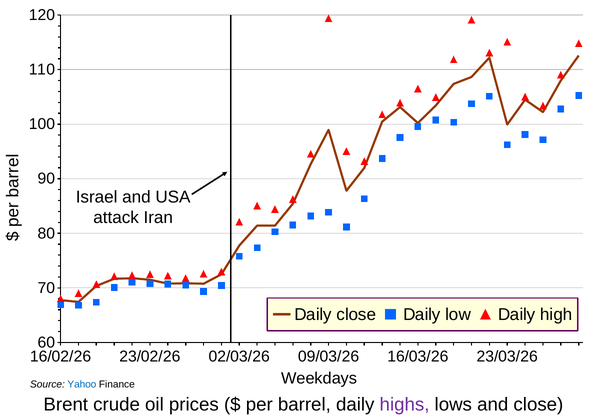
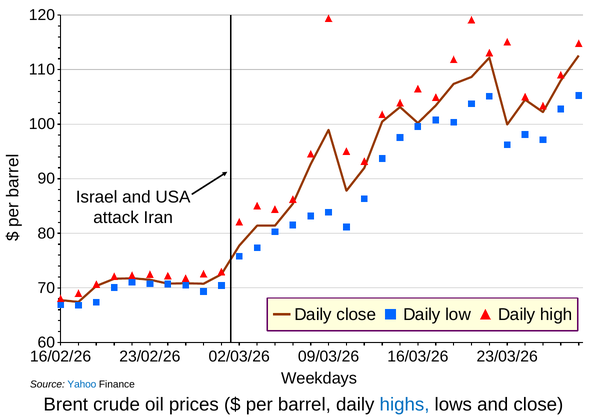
highs colour: purple -> blue
